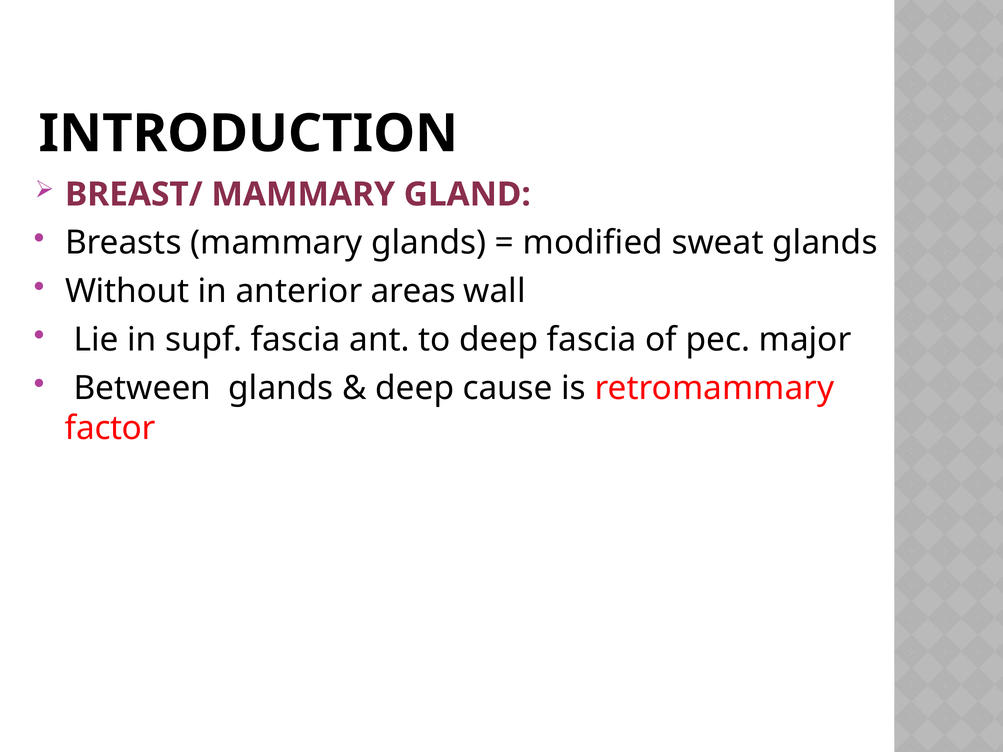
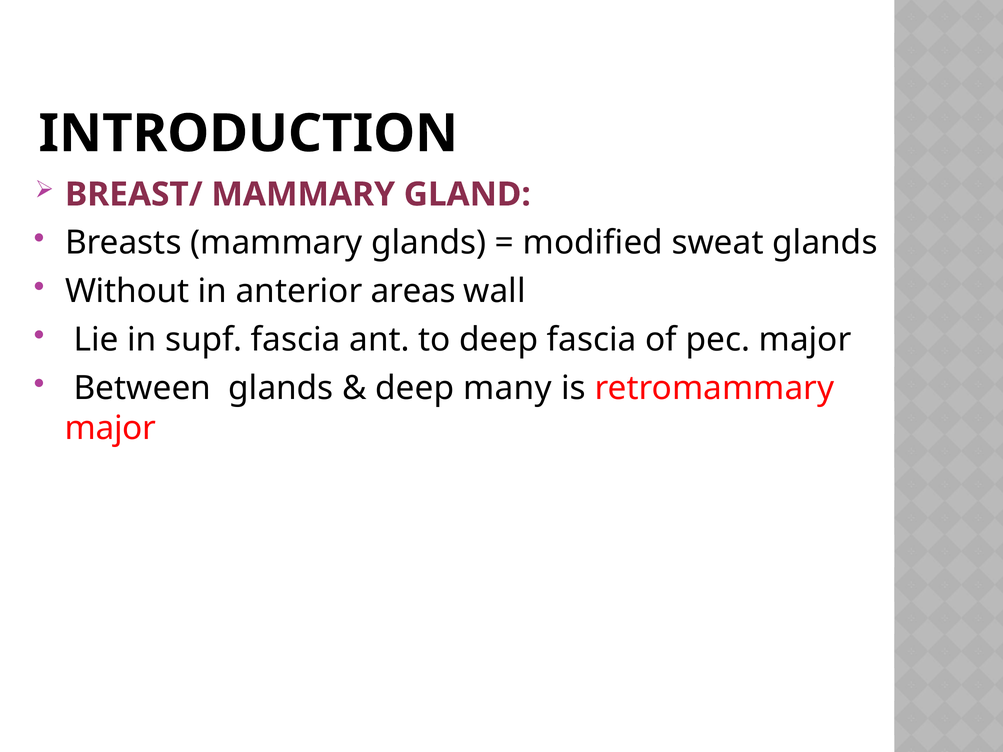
cause: cause -> many
factor at (110, 429): factor -> major
